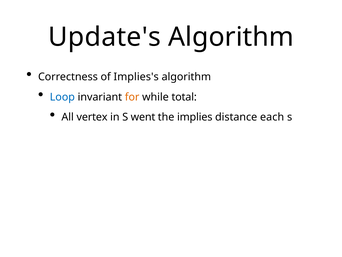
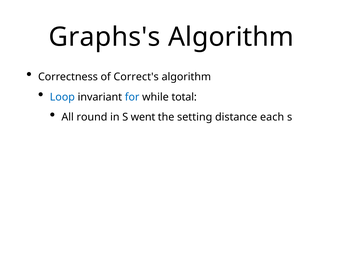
Update's: Update's -> Graphs's
Implies's: Implies's -> Correct's
for colour: orange -> blue
vertex: vertex -> round
implies: implies -> setting
